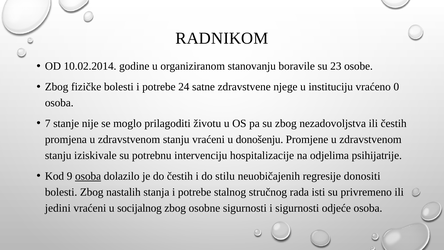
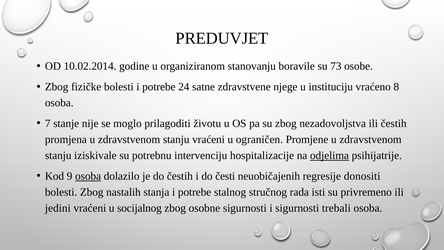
RADNIKOM: RADNIKOM -> PREDUVJET
23: 23 -> 73
0: 0 -> 8
donošenju: donošenju -> ograničen
odjelima underline: none -> present
stilu: stilu -> česti
odjeće: odjeće -> trebali
